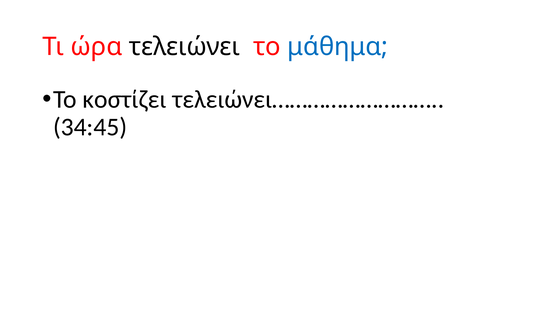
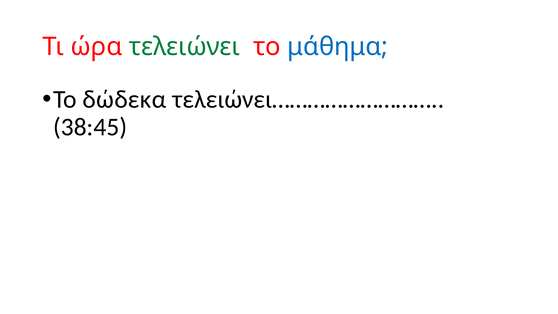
τελειώνει colour: black -> green
κοστίζει: κοστίζει -> δώδεκα
34:45: 34:45 -> 38:45
